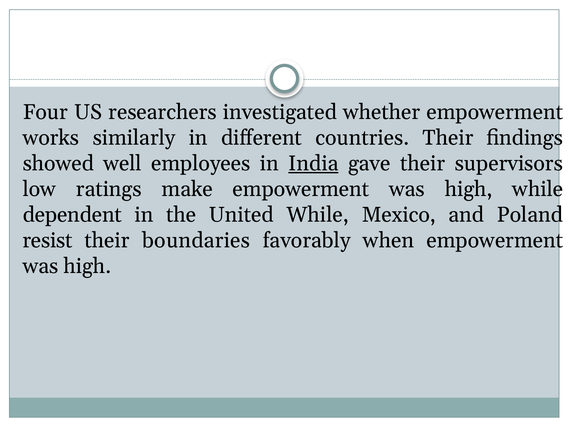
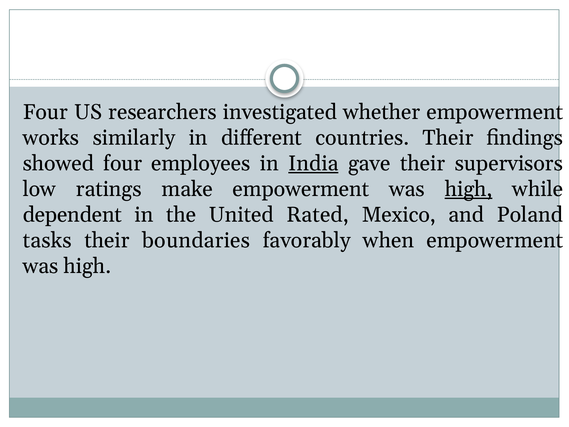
showed well: well -> four
high at (469, 189) underline: none -> present
United While: While -> Rated
resist: resist -> tasks
